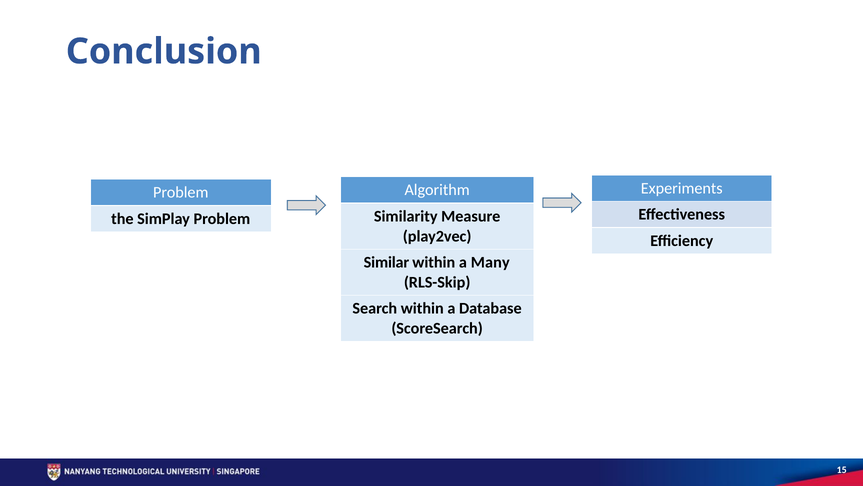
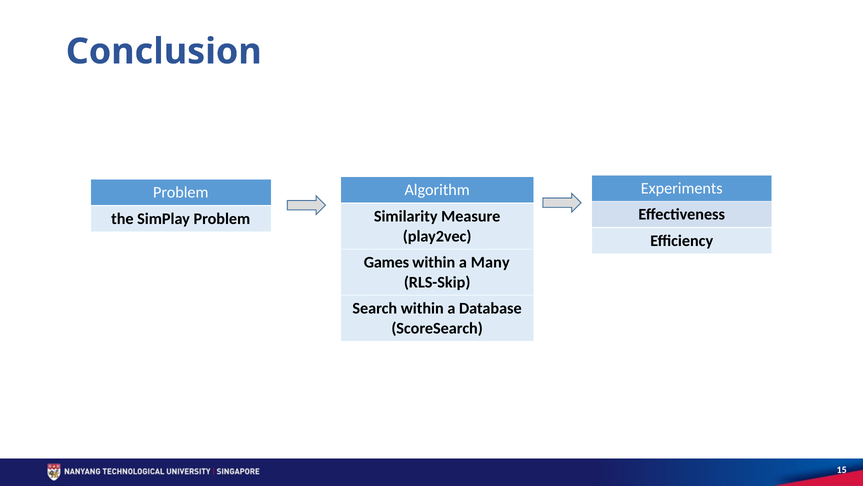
Similar: Similar -> Games
